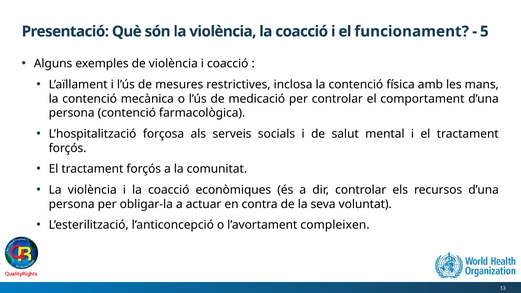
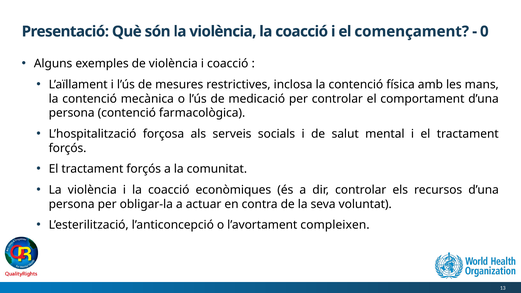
funcionament: funcionament -> començament
5: 5 -> 0
